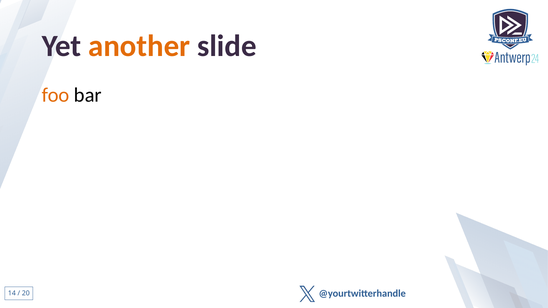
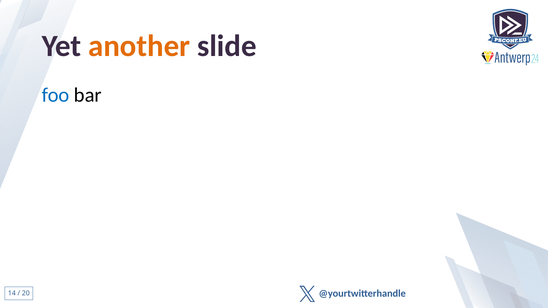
foo colour: orange -> blue
